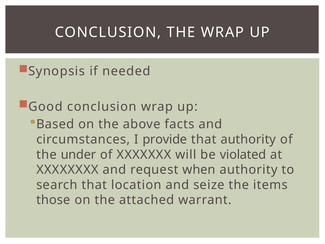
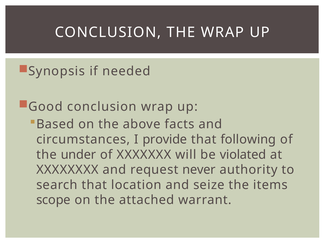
that authority: authority -> following
when: when -> never
those: those -> scope
